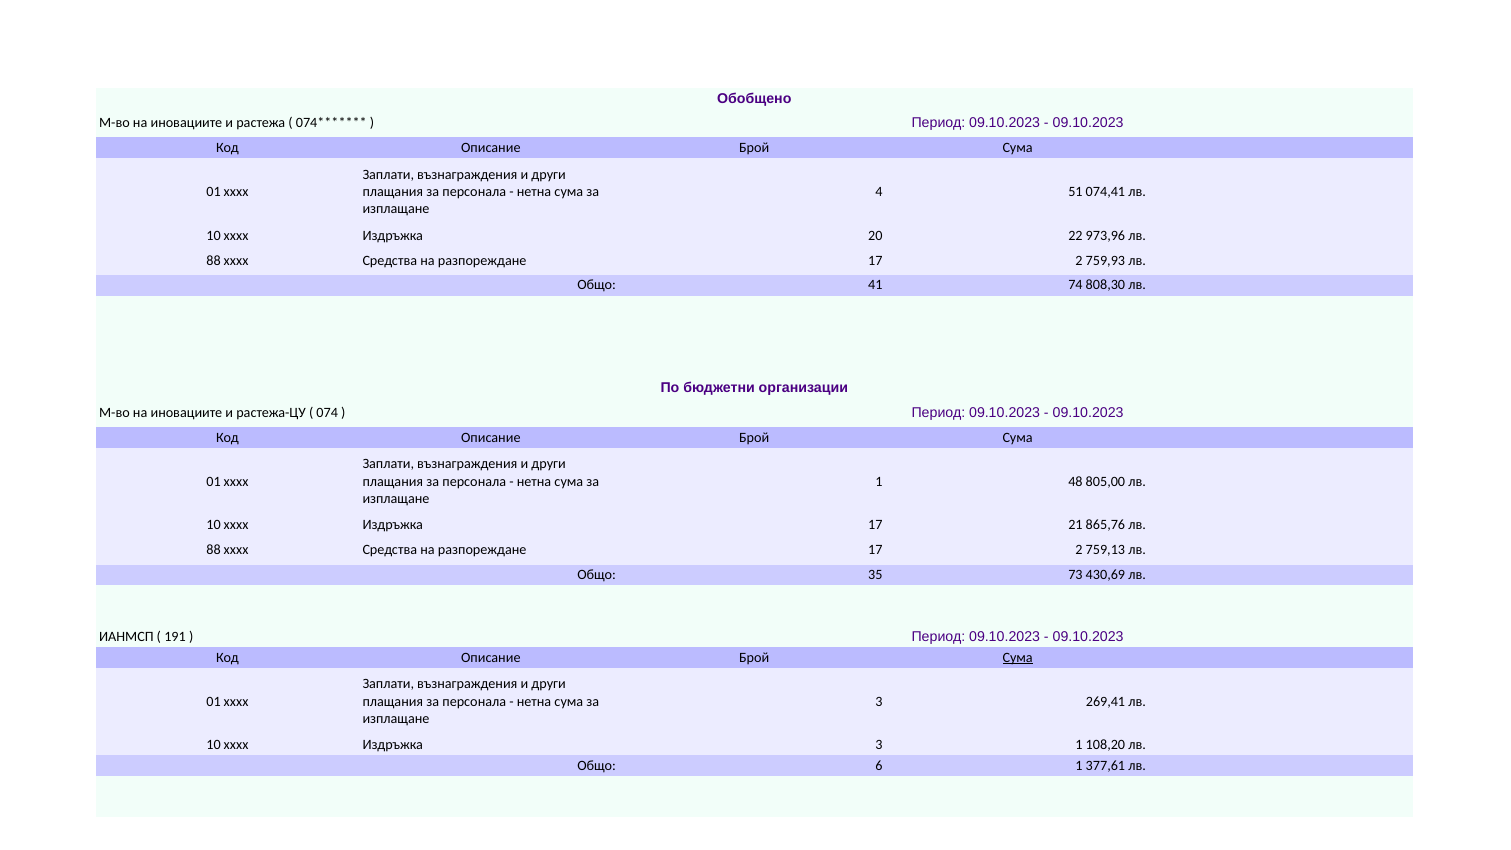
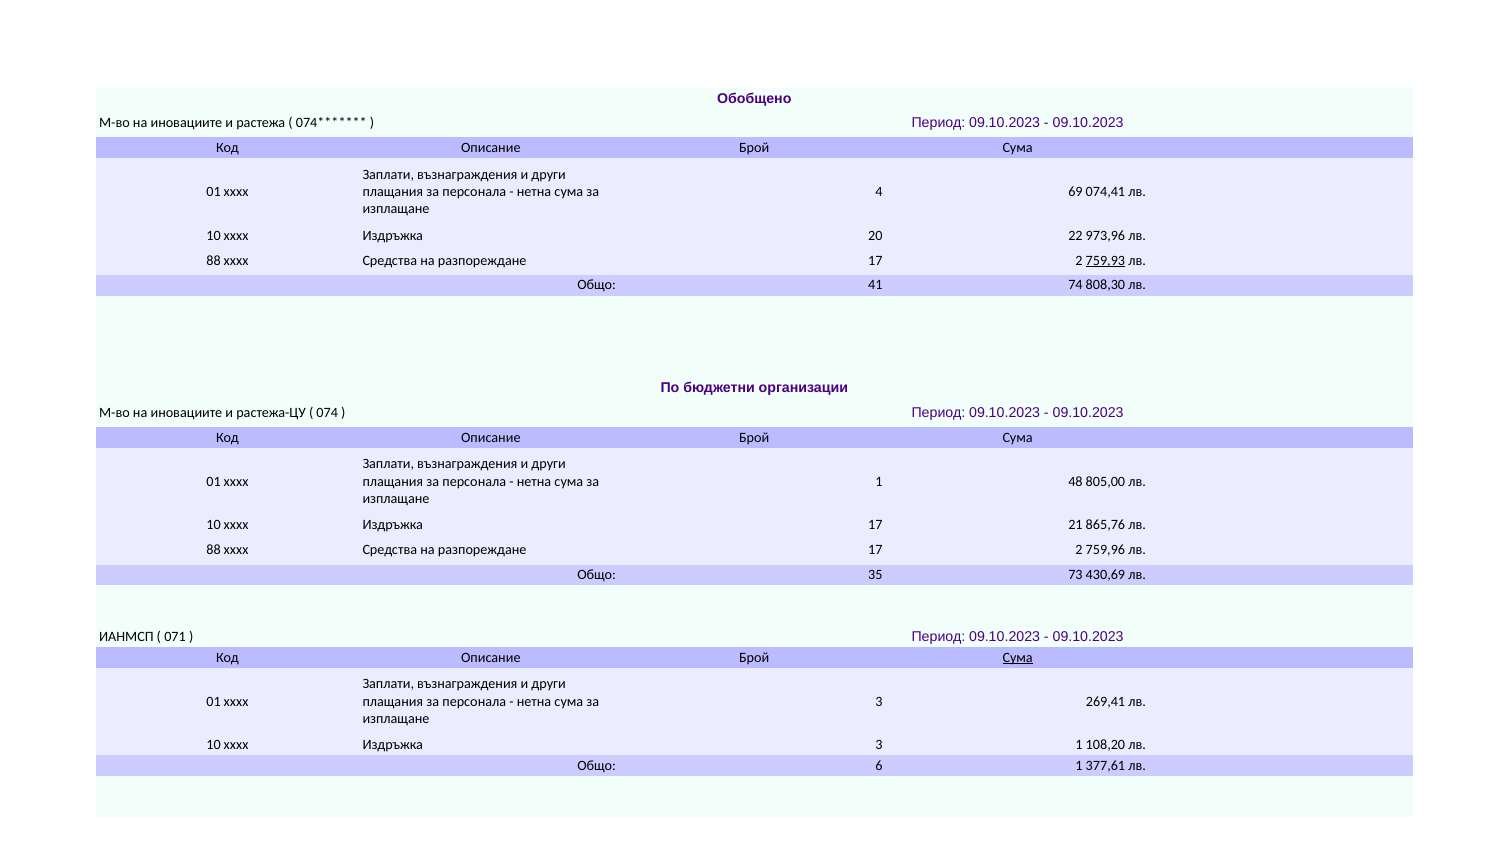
51: 51 -> 69
759,93 underline: none -> present
759,13: 759,13 -> 759,96
191: 191 -> 071
